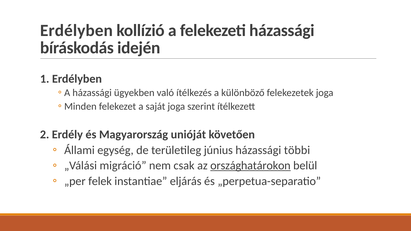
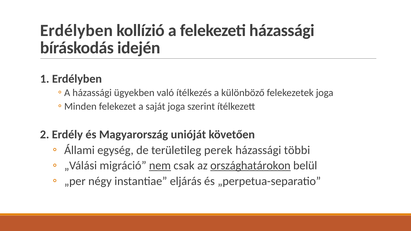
június: június -> perek
nem underline: none -> present
felek: felek -> négy
